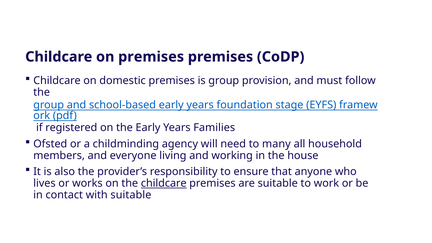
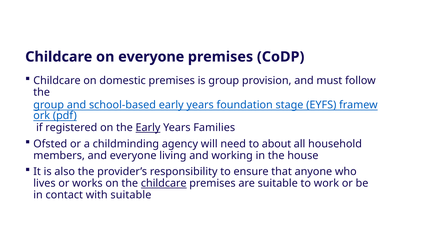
on premises: premises -> everyone
Early at (148, 128) underline: none -> present
many: many -> about
